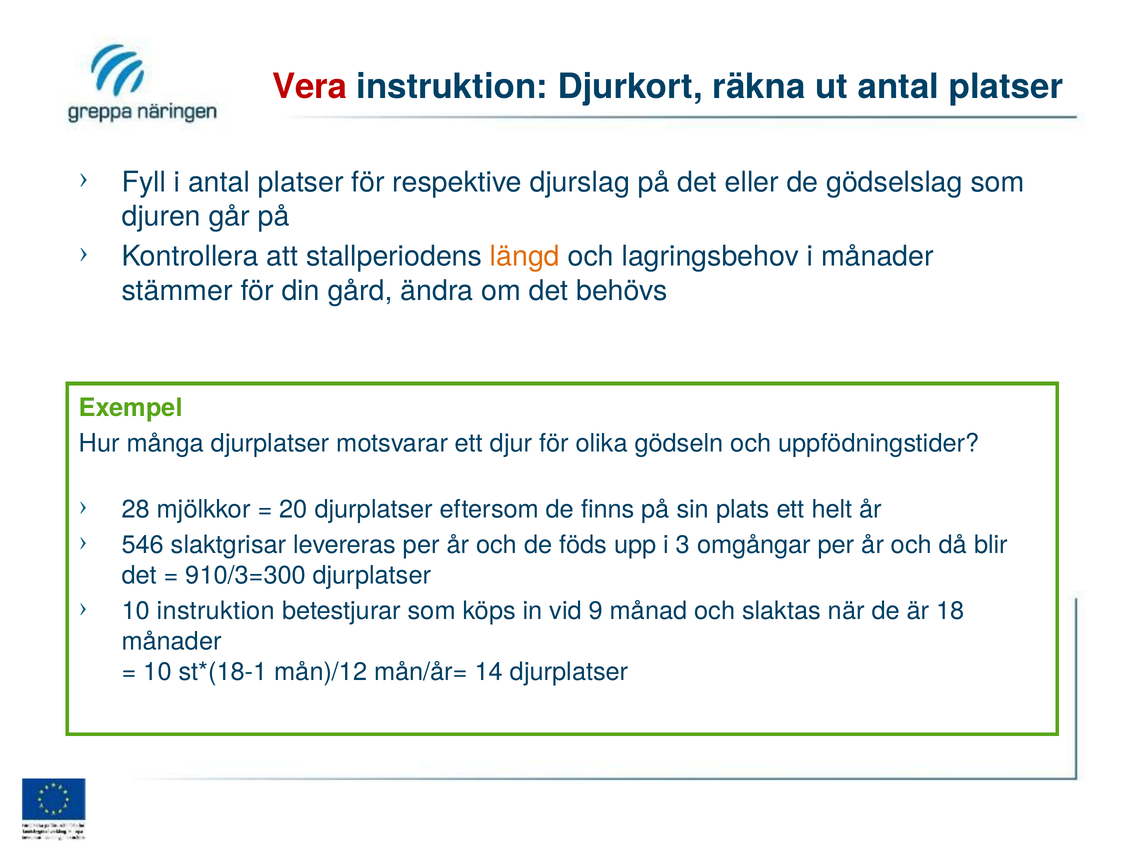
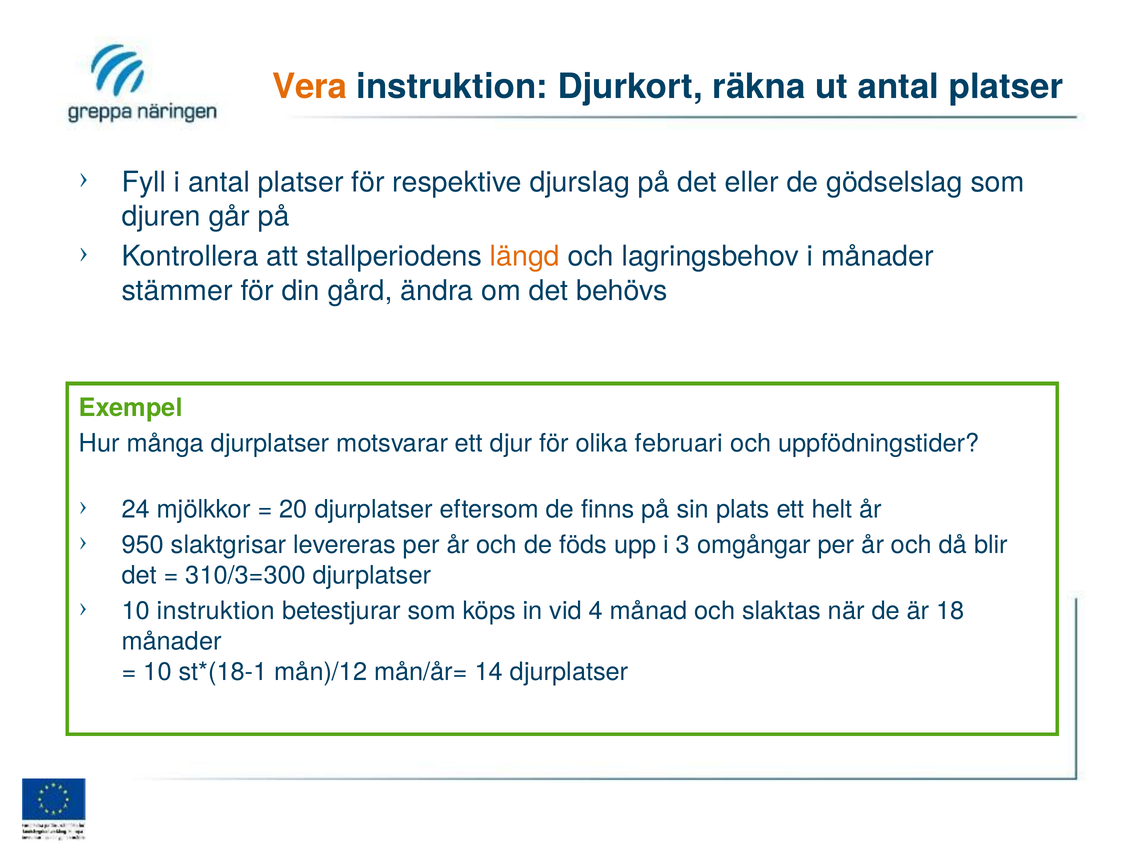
Vera colour: red -> orange
gödseln: gödseln -> februari
28: 28 -> 24
546: 546 -> 950
910/3=300: 910/3=300 -> 310/3=300
9: 9 -> 4
